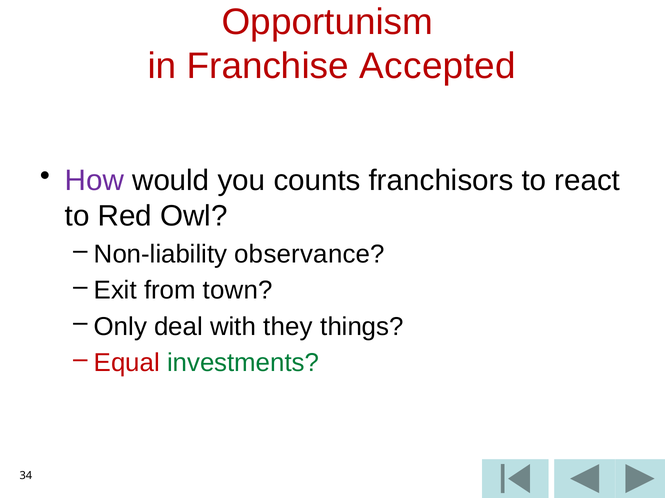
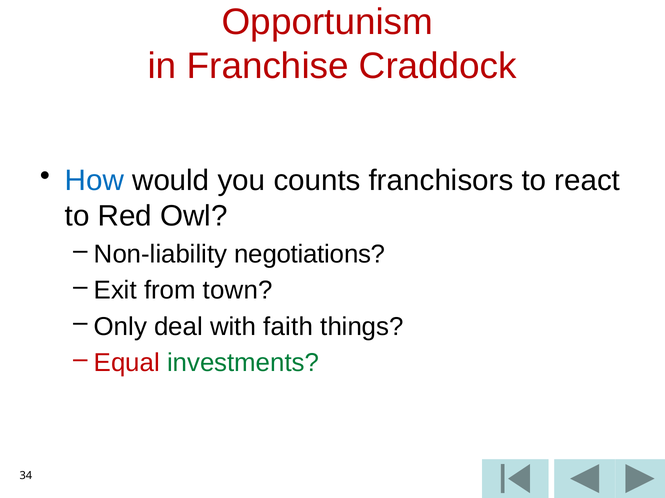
Accepted: Accepted -> Craddock
How colour: purple -> blue
observance: observance -> negotiations
they: they -> faith
